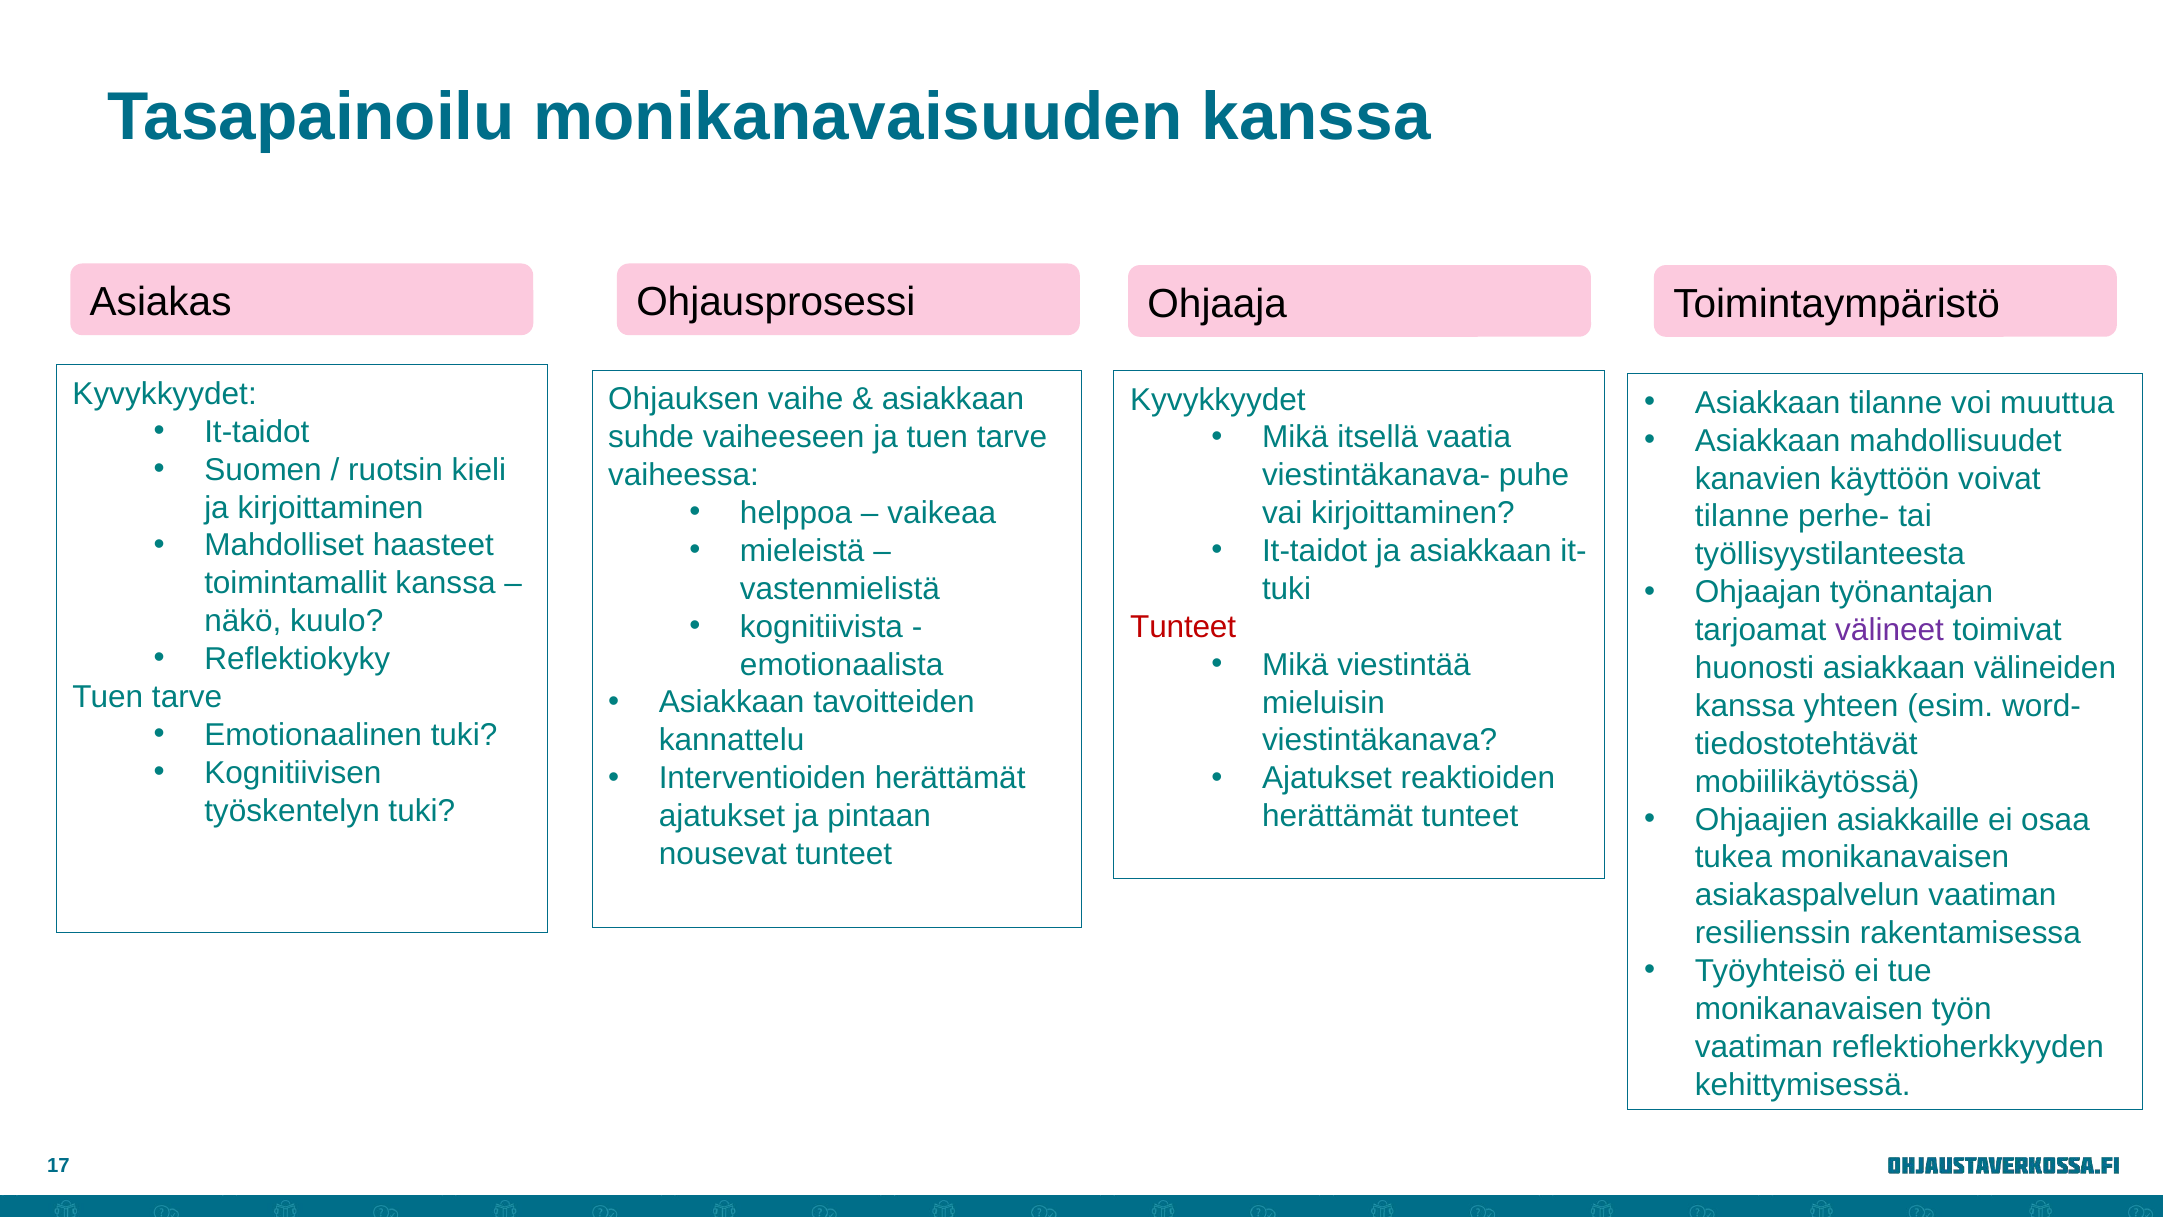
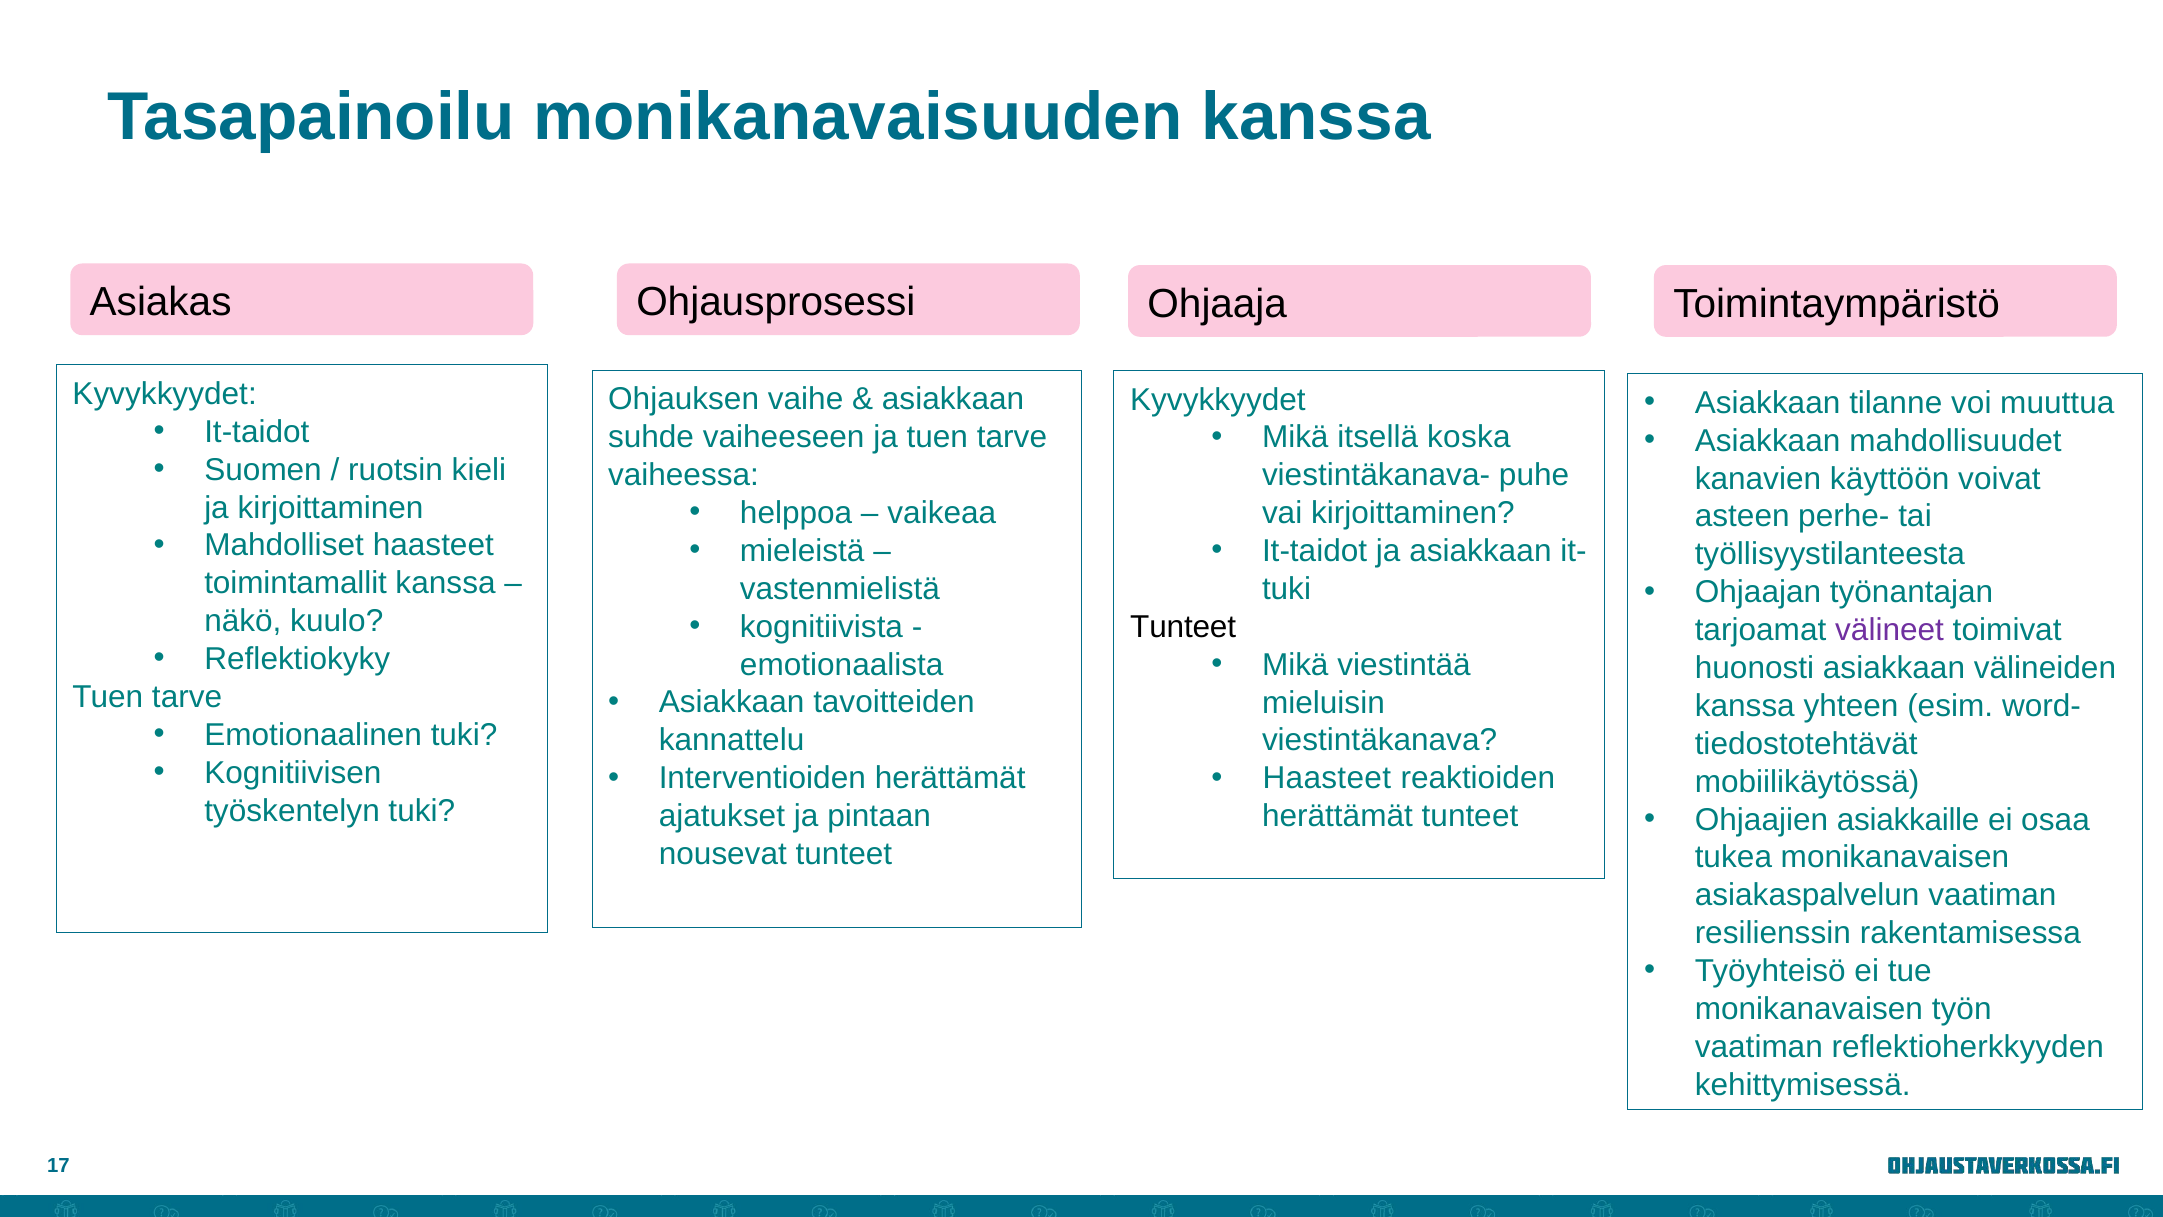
vaatia: vaatia -> koska
tilanne at (1742, 516): tilanne -> asteen
Tunteet at (1183, 627) colour: red -> black
Ajatukset at (1327, 778): Ajatukset -> Haasteet
